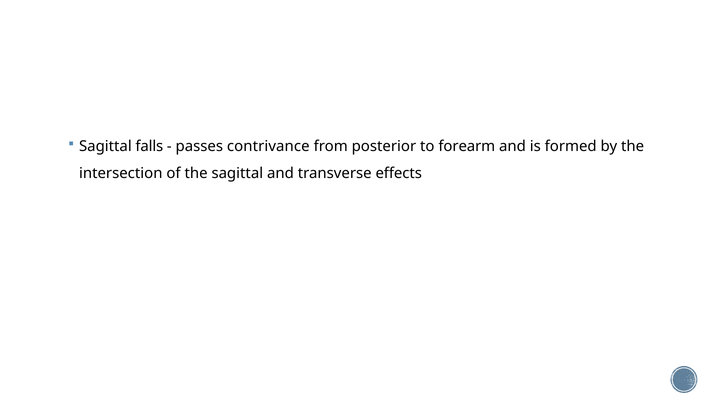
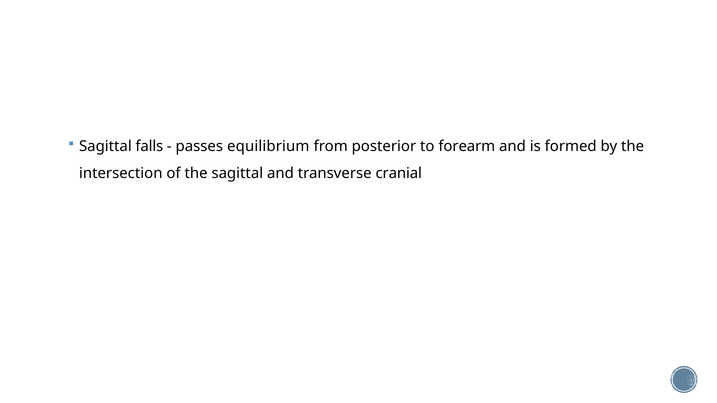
contrivance: contrivance -> equilibrium
effects: effects -> cranial
